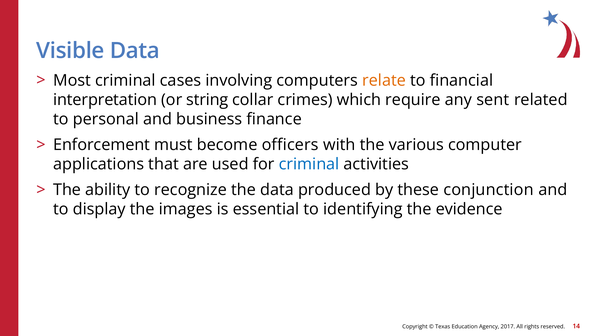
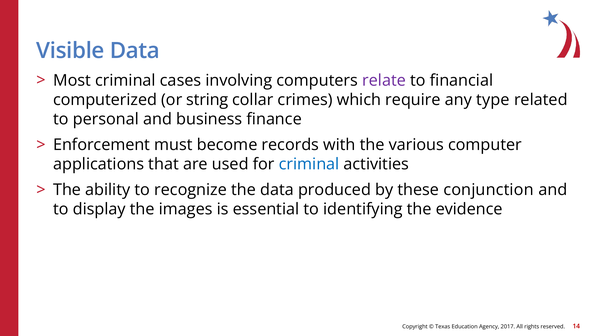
relate colour: orange -> purple
interpretation: interpretation -> computerized
sent: sent -> type
officers: officers -> records
